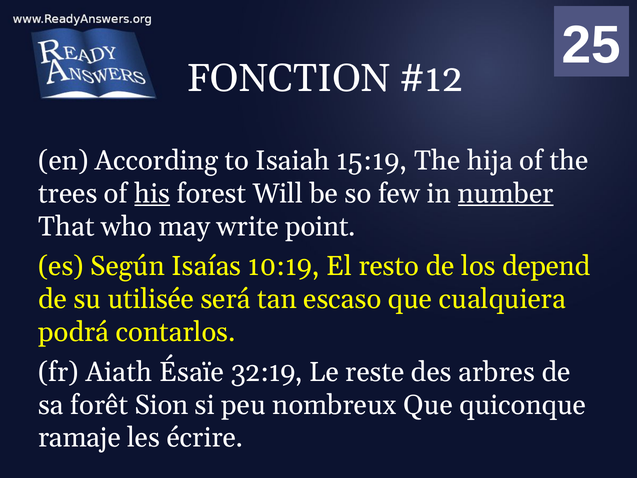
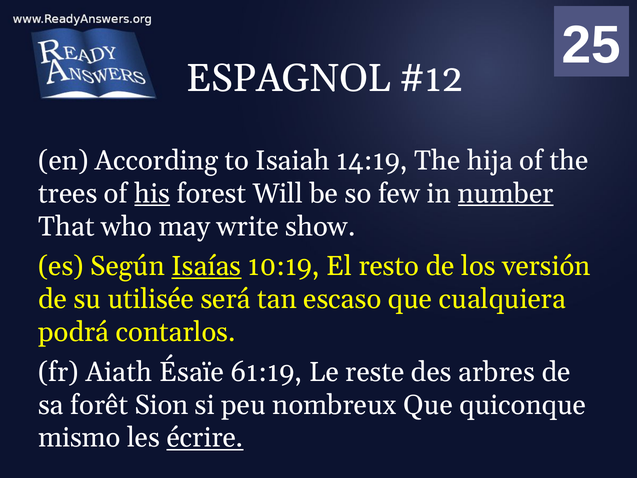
FONCTION: FONCTION -> ESPAGNOL
15:19: 15:19 -> 14:19
point: point -> show
Isaías underline: none -> present
depend: depend -> versión
32:19: 32:19 -> 61:19
ramaje: ramaje -> mismo
écrire underline: none -> present
